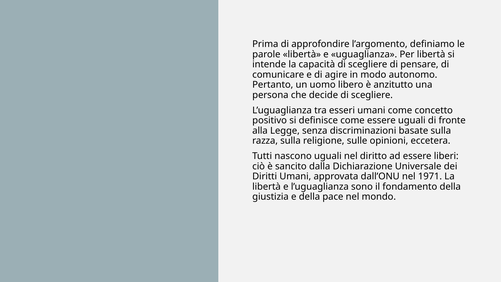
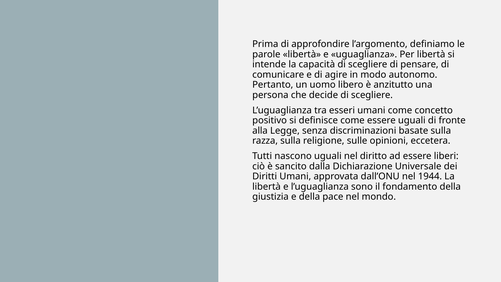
1971: 1971 -> 1944
